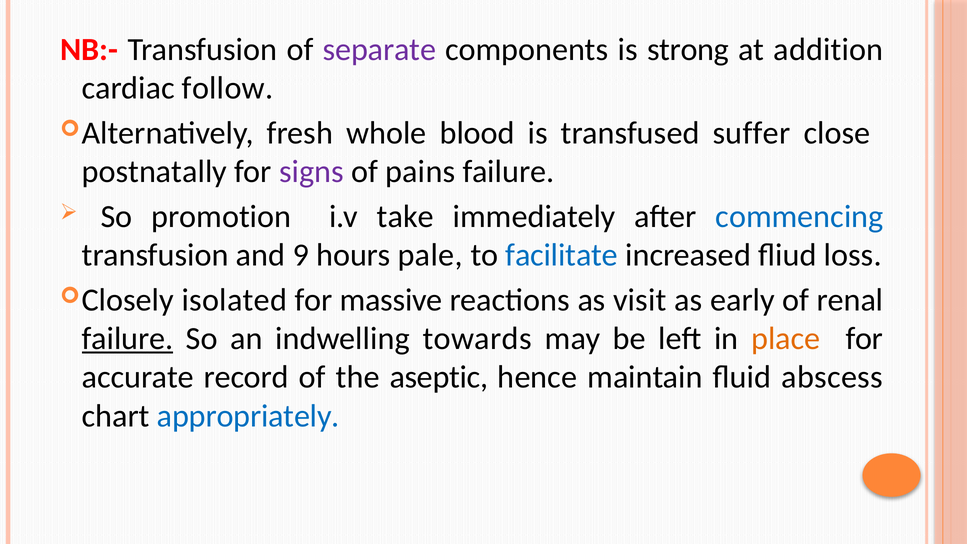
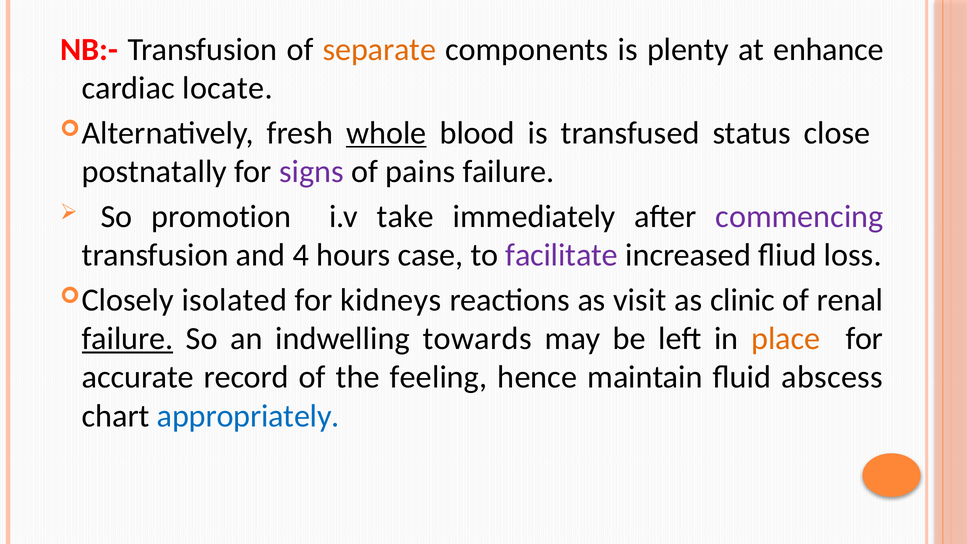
separate colour: purple -> orange
strong: strong -> plenty
addition: addition -> enhance
follow: follow -> locate
whole underline: none -> present
suffer: suffer -> status
commencing colour: blue -> purple
9: 9 -> 4
pale: pale -> case
facilitate colour: blue -> purple
massive: massive -> kidneys
early: early -> clinic
aseptic: aseptic -> feeling
